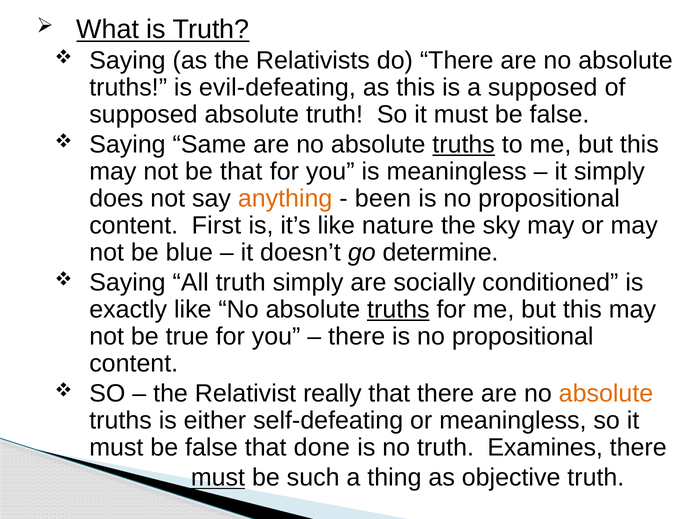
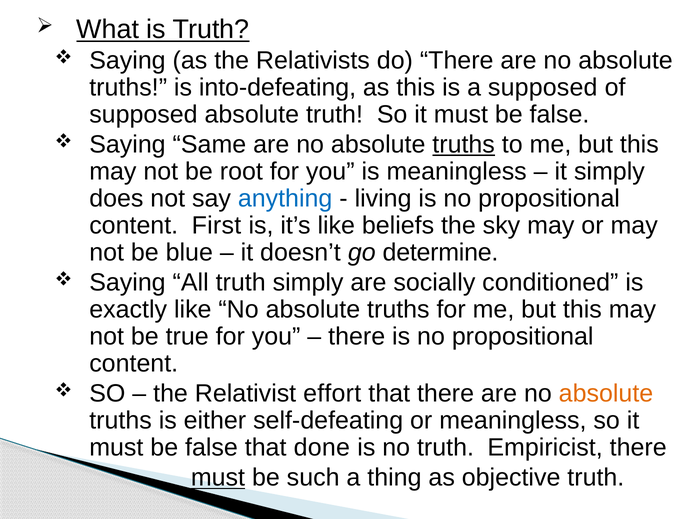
evil-defeating: evil-defeating -> into-defeating
be that: that -> root
anything colour: orange -> blue
been: been -> living
nature: nature -> beliefs
truths at (398, 309) underline: present -> none
really: really -> effort
Examines: Examines -> Empiricist
